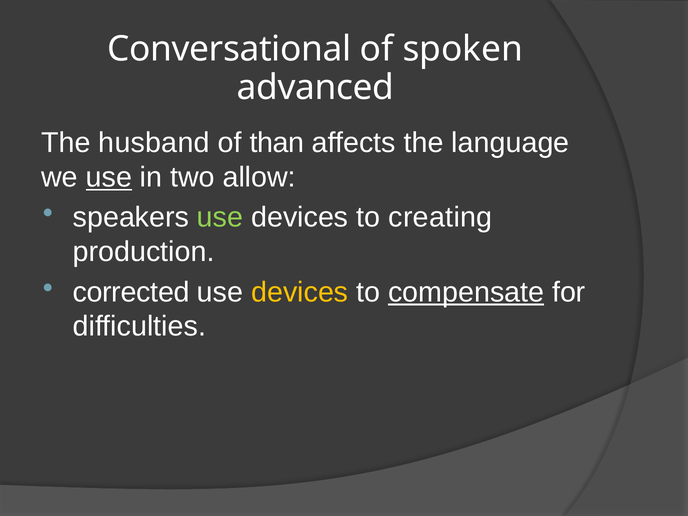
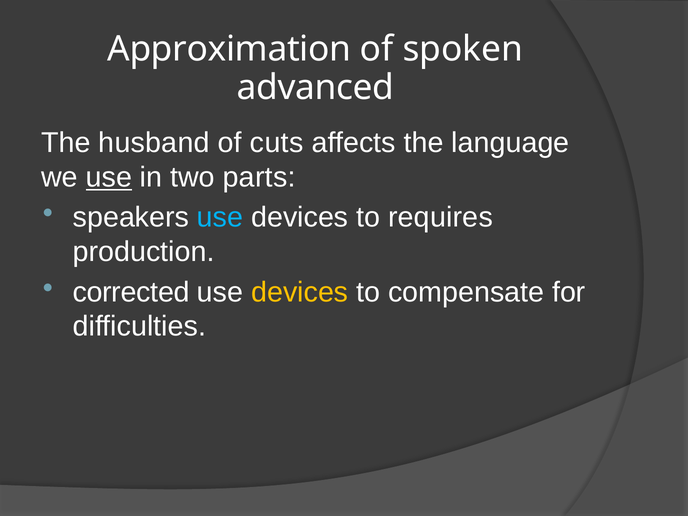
Conversational: Conversational -> Approximation
than: than -> cuts
allow: allow -> parts
use at (220, 218) colour: light green -> light blue
creating: creating -> requires
compensate underline: present -> none
